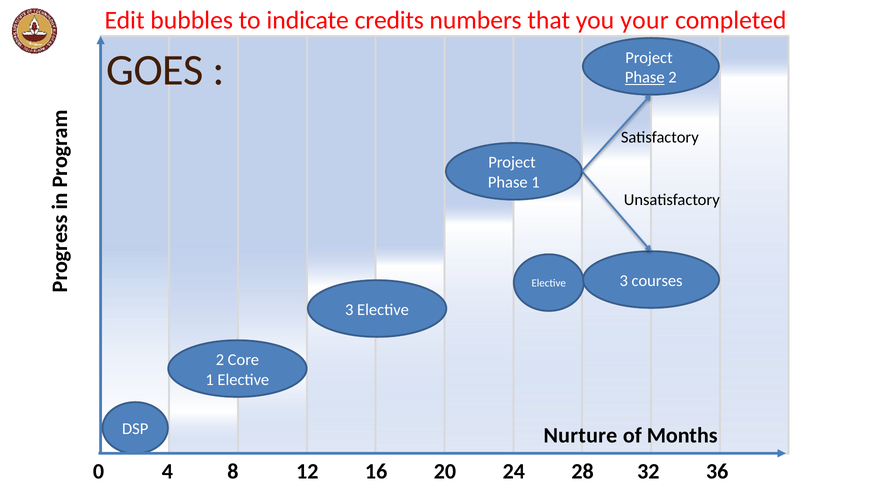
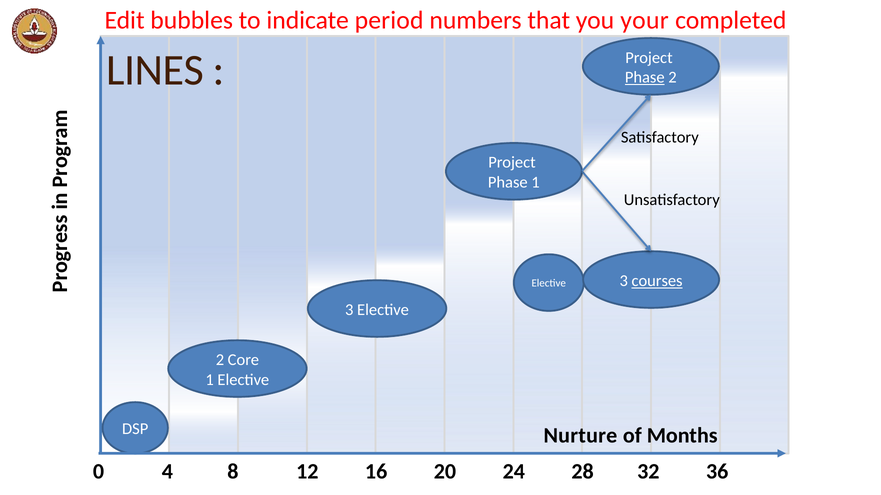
credits: credits -> period
GOES: GOES -> LINES
courses underline: none -> present
